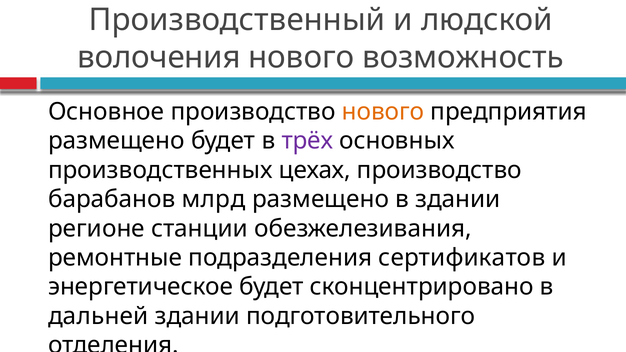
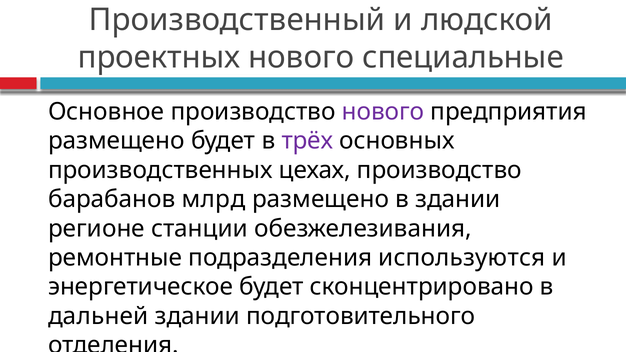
волочения: волочения -> проектных
возможность: возможность -> специальные
нового at (383, 112) colour: orange -> purple
сертификатов: сертификатов -> используются
